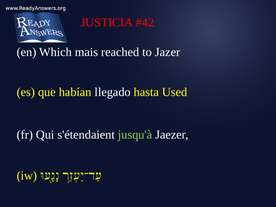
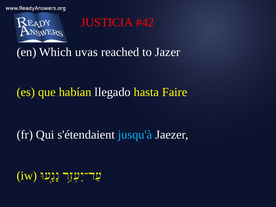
mais: mais -> uvas
Used: Used -> Faire
jusqu'à colour: light green -> light blue
